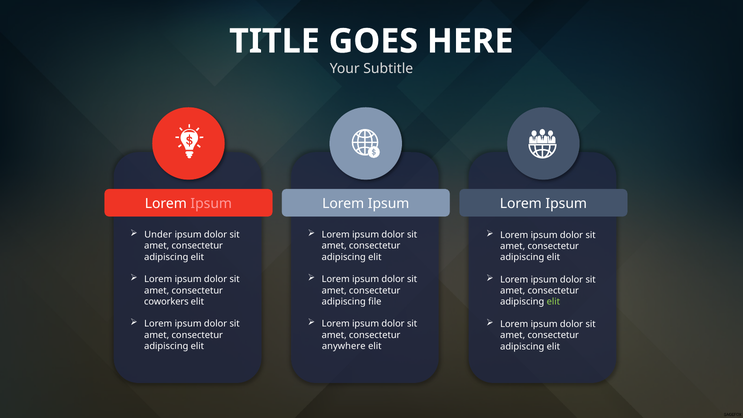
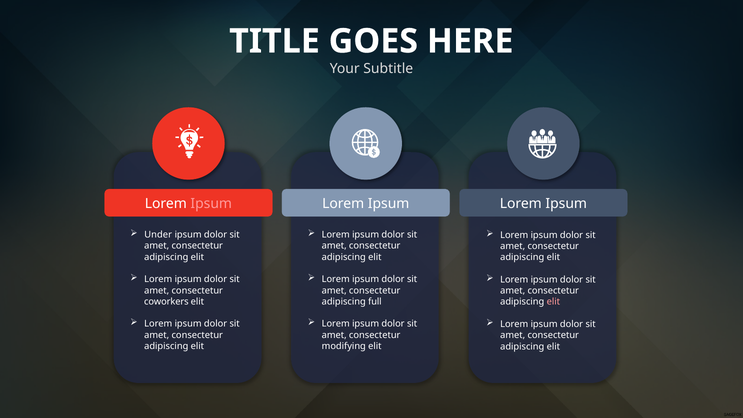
file: file -> full
elit at (553, 302) colour: light green -> pink
anywhere: anywhere -> modifying
